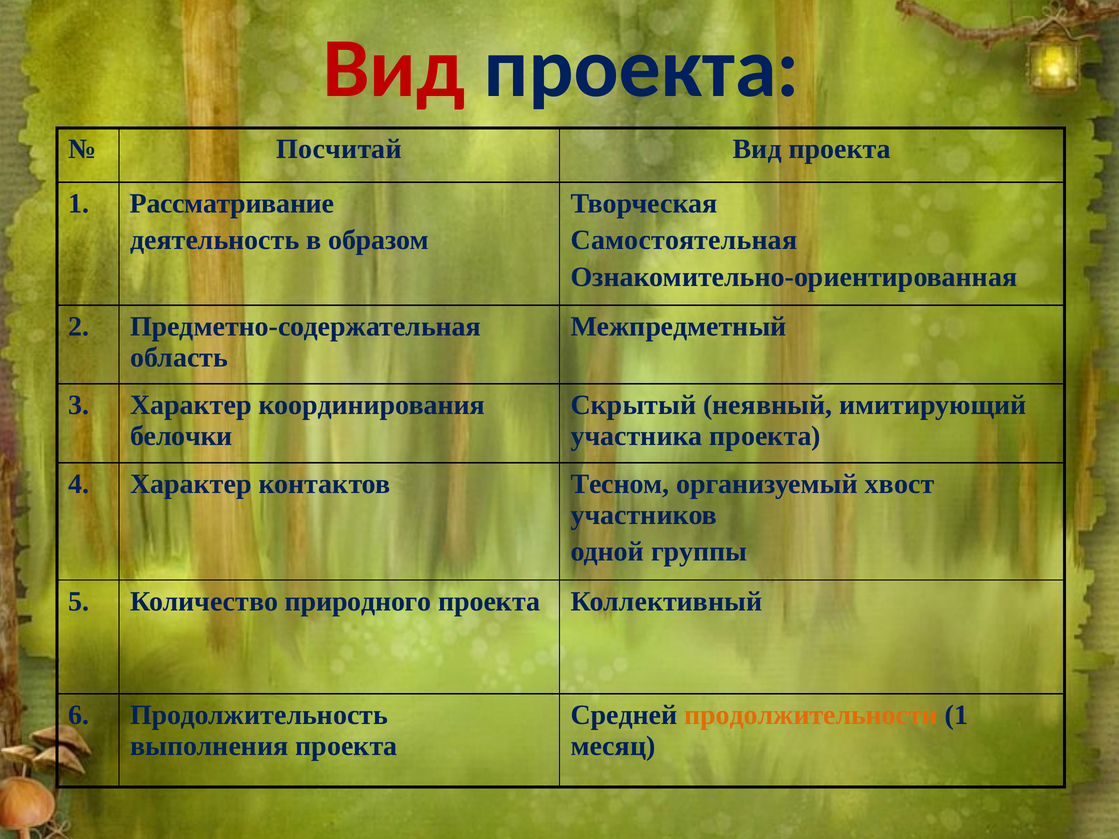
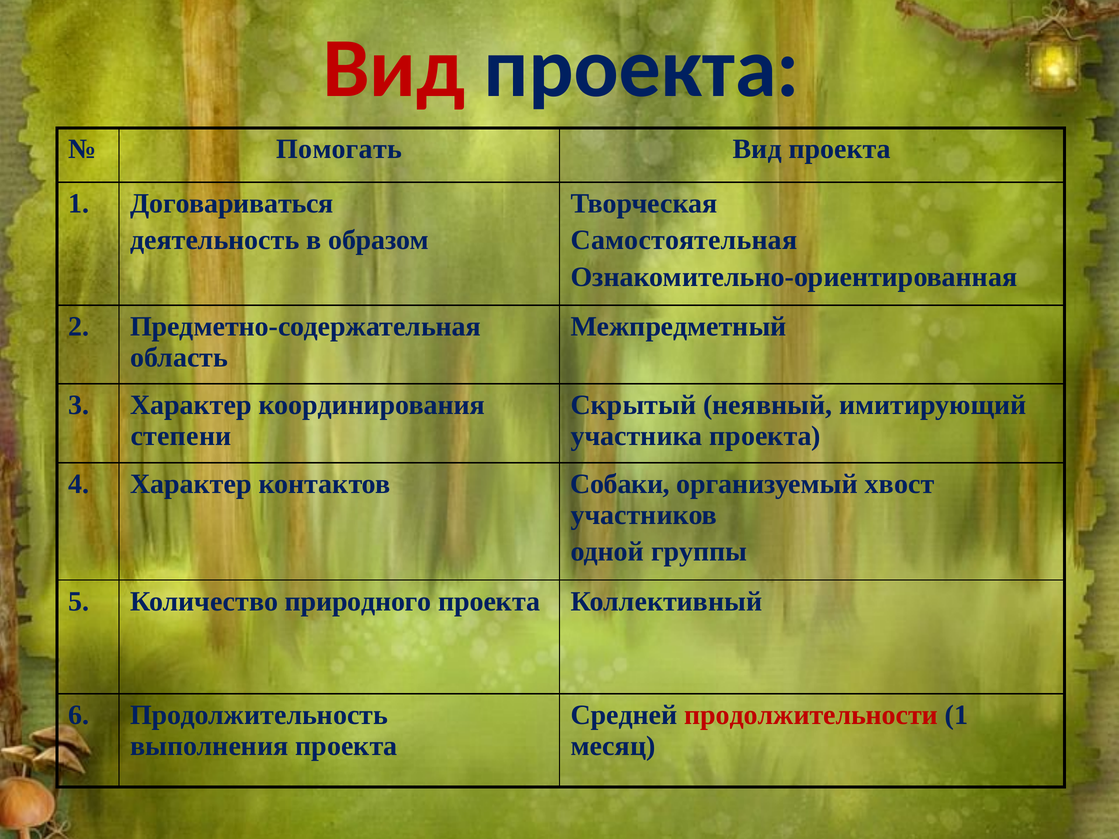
Посчитай: Посчитай -> Помогать
Рассматривание: Рассматривание -> Договариваться
белочки: белочки -> степени
Тесном: Тесном -> Собаки
продолжительности colour: orange -> red
